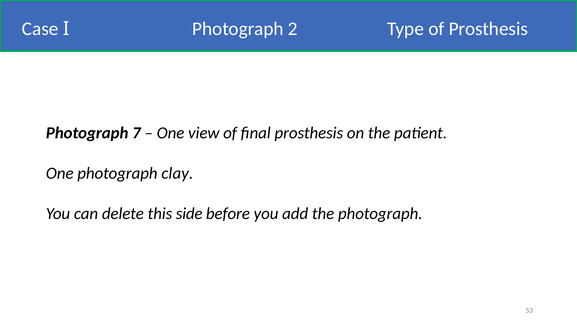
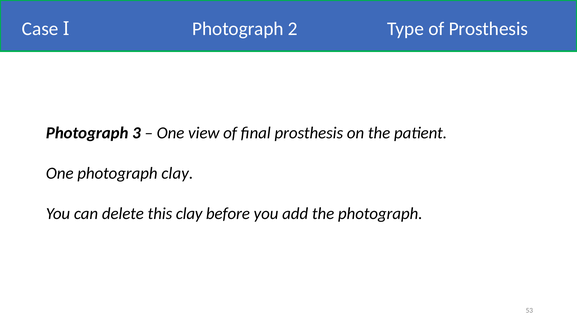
7: 7 -> 3
this side: side -> clay
